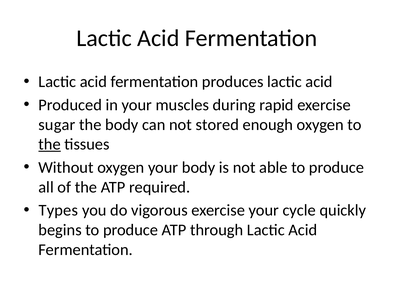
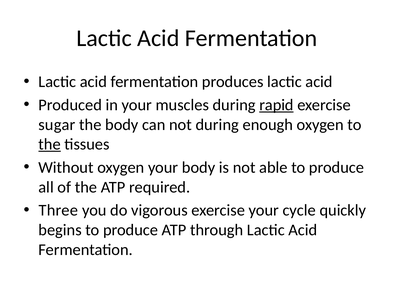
rapid underline: none -> present
not stored: stored -> during
Types: Types -> Three
